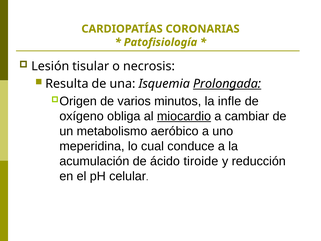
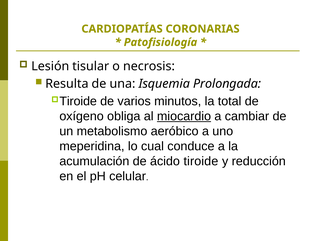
Prolongada underline: present -> none
Origen at (78, 101): Origen -> Tiroide
infle: infle -> total
